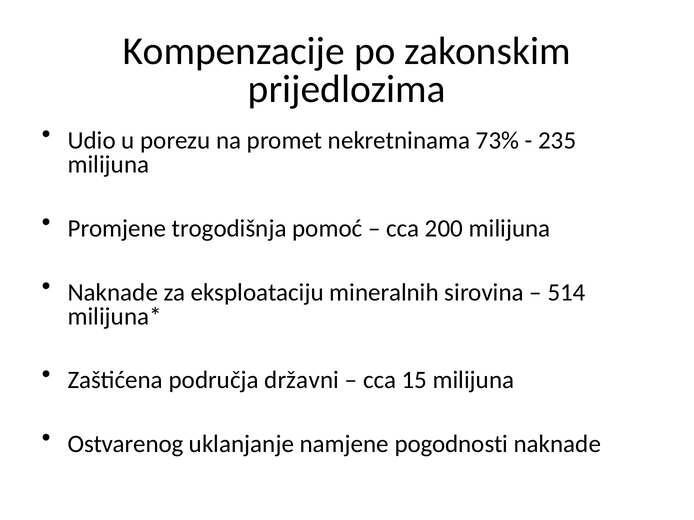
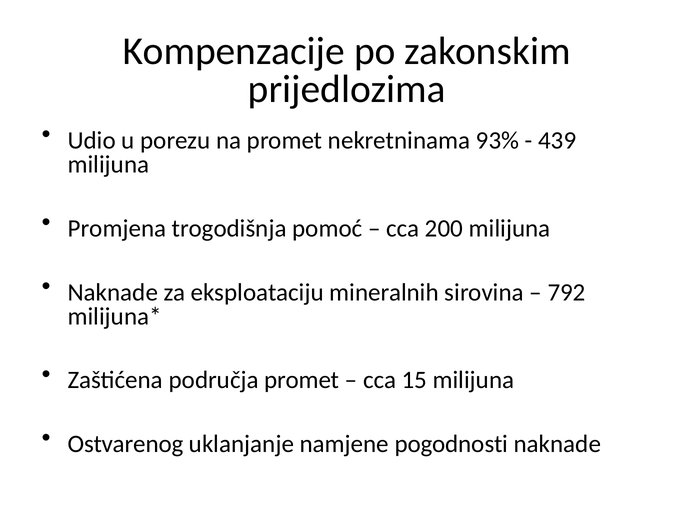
73%: 73% -> 93%
235: 235 -> 439
Promjene: Promjene -> Promjena
514: 514 -> 792
područja državni: državni -> promet
